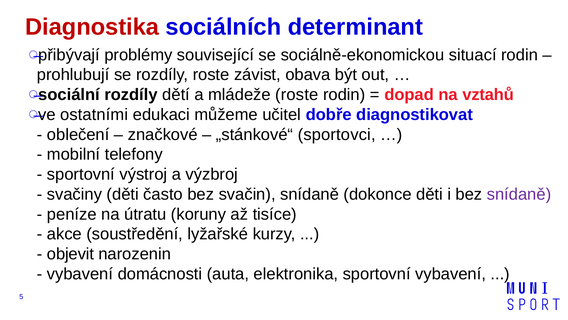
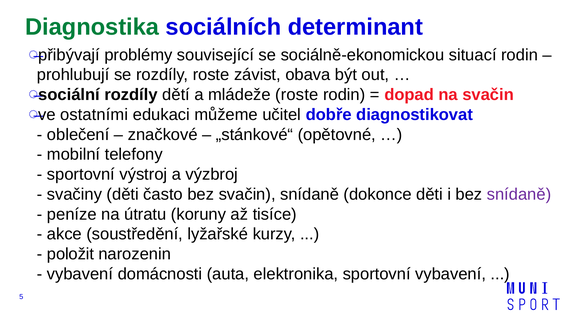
Diagnostika colour: red -> green
na vztahů: vztahů -> svačin
sportovci: sportovci -> opětovné
objevit: objevit -> položit
